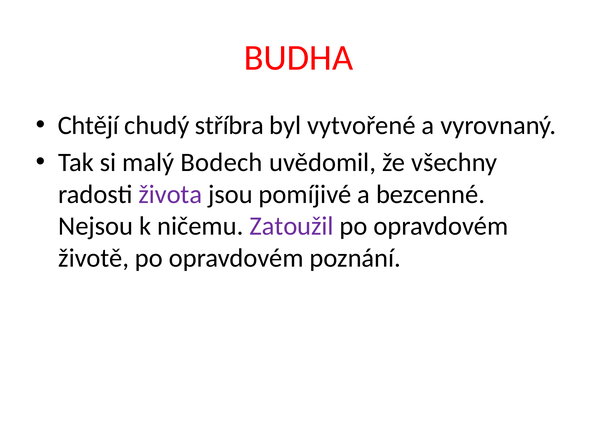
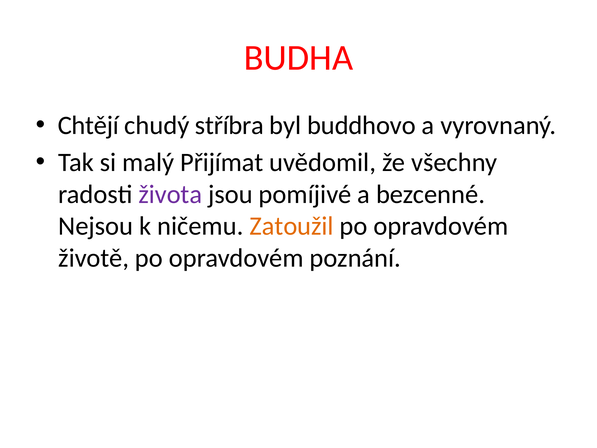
vytvořené: vytvořené -> buddhovo
Bodech: Bodech -> Přijímat
Zatoužil colour: purple -> orange
